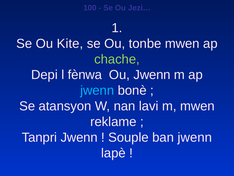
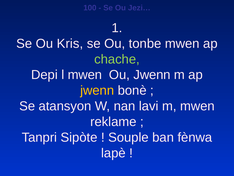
Kite: Kite -> Kris
l fènwa: fènwa -> mwen
jwenn at (97, 90) colour: light blue -> yellow
Tanpri Jwenn: Jwenn -> Sipòte
ban jwenn: jwenn -> fènwa
